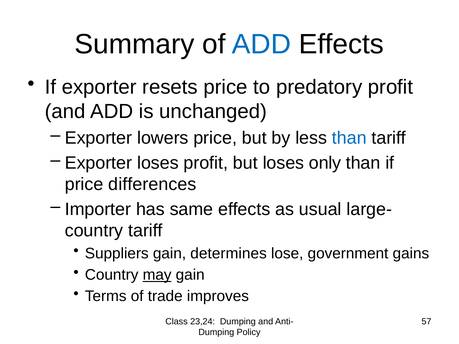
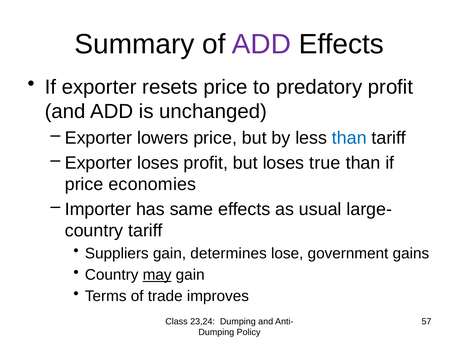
ADD at (261, 44) colour: blue -> purple
only: only -> true
differences: differences -> economies
